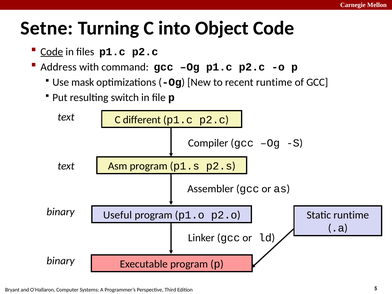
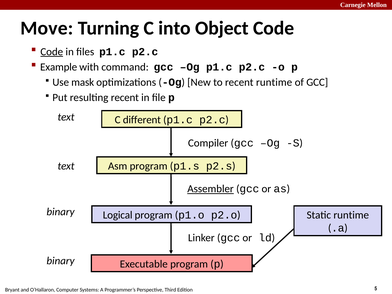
Setne: Setne -> Move
Address: Address -> Example
resulting switch: switch -> recent
Assembler underline: none -> present
Useful: Useful -> Logical
